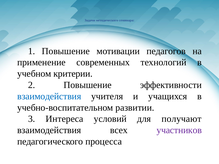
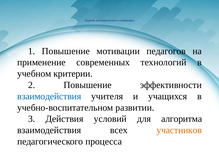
Интереса: Интереса -> Действия
получают: получают -> алгоритма
участников colour: purple -> orange
